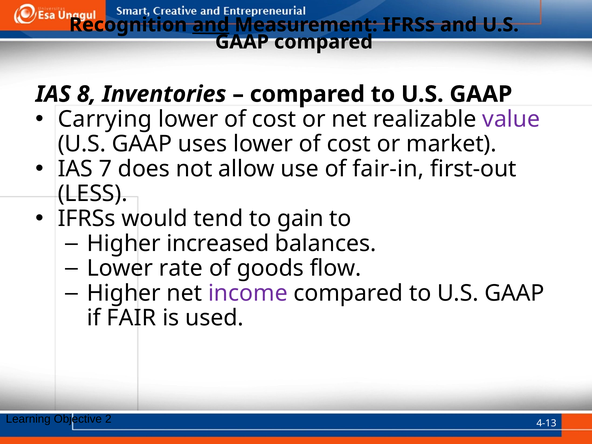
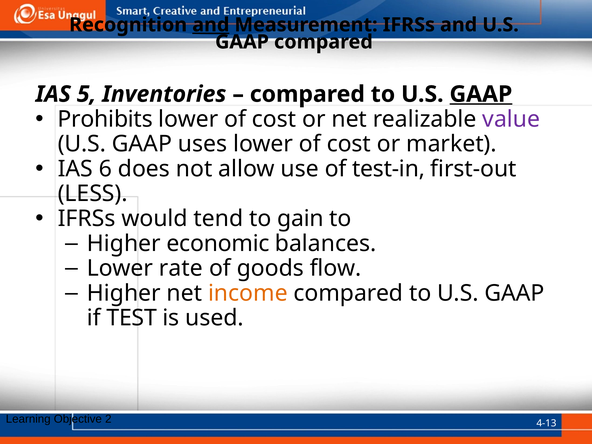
8: 8 -> 5
GAAP at (481, 94) underline: none -> present
Carrying: Carrying -> Prohibits
7: 7 -> 6
fair-in: fair-in -> test-in
increased: increased -> economic
income colour: purple -> orange
FAIR: FAIR -> TEST
